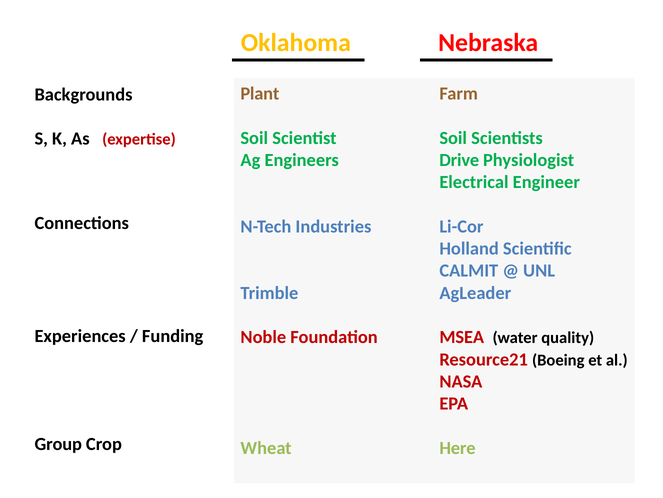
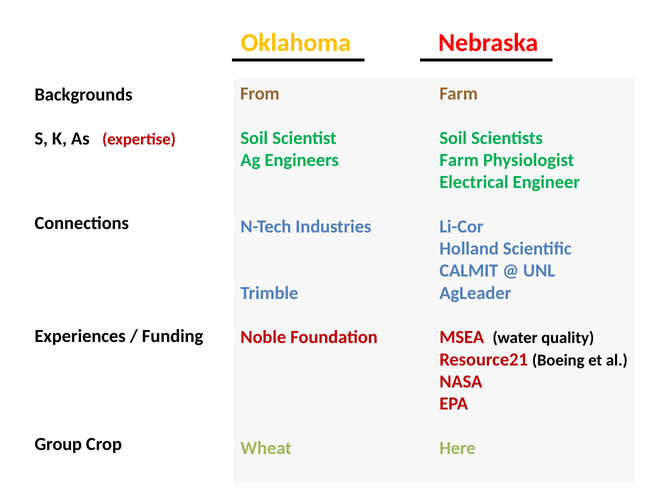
Plant: Plant -> From
Engineers Drive: Drive -> Farm
